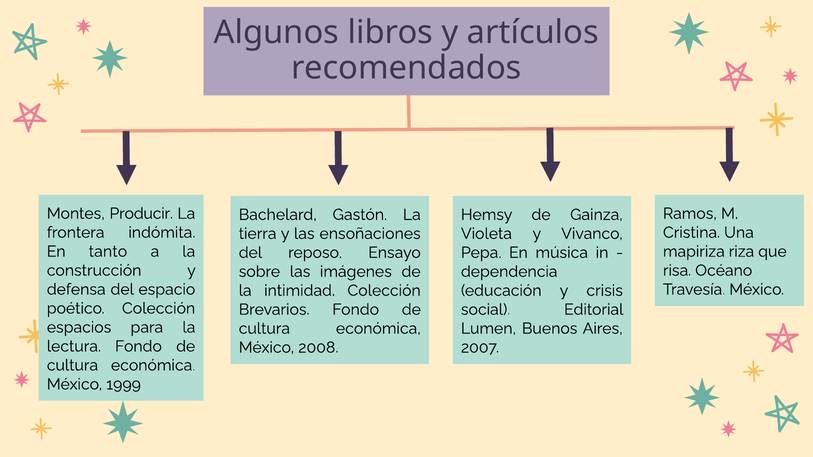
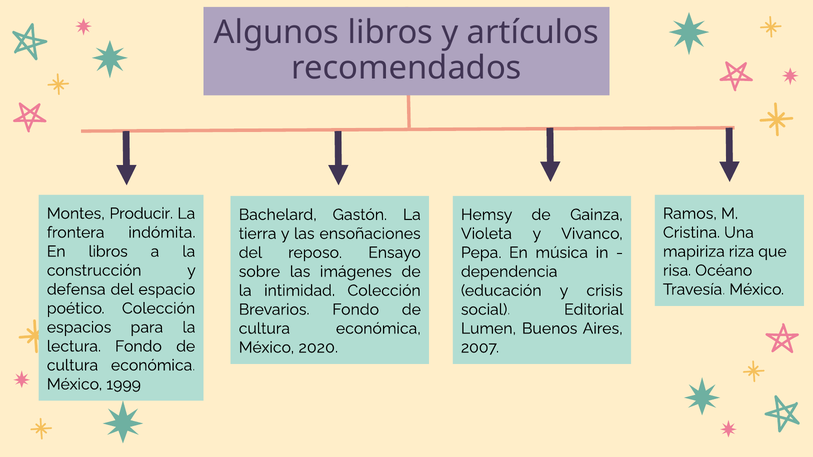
En tanto: tanto -> libros
2008: 2008 -> 2020
